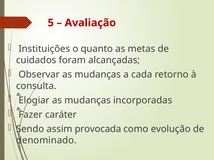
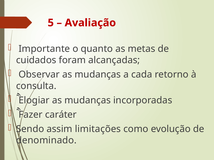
Instituições: Instituições -> Importante
provocada: provocada -> limitações
